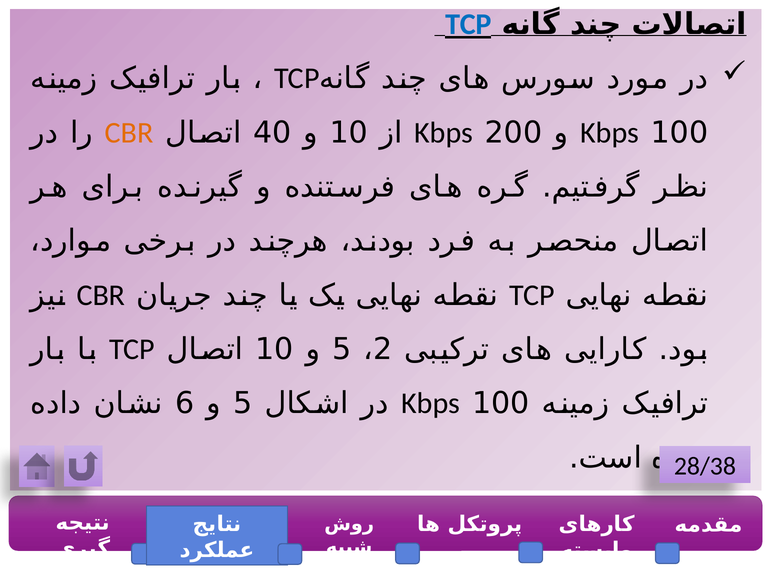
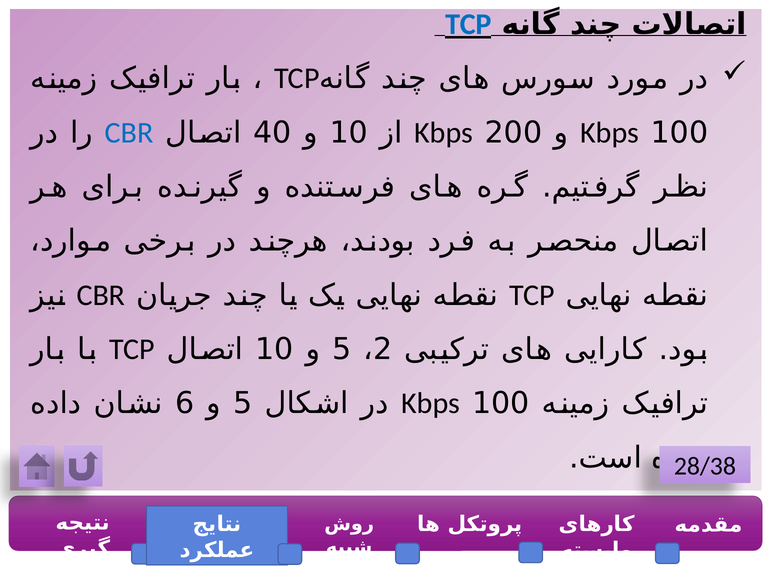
CBR at (129, 133) colour: orange -> blue
